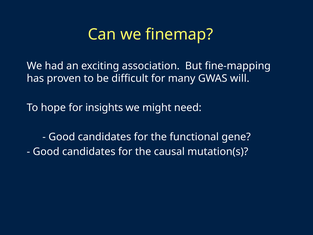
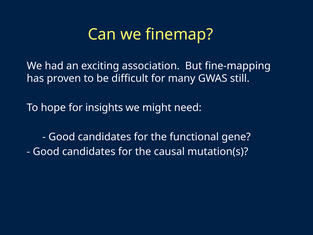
will: will -> still
